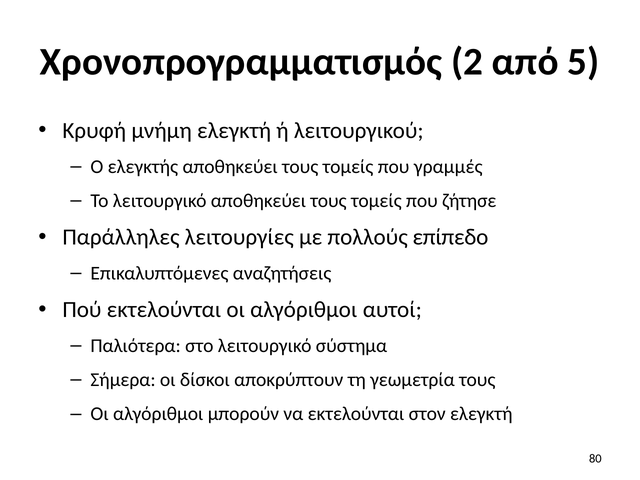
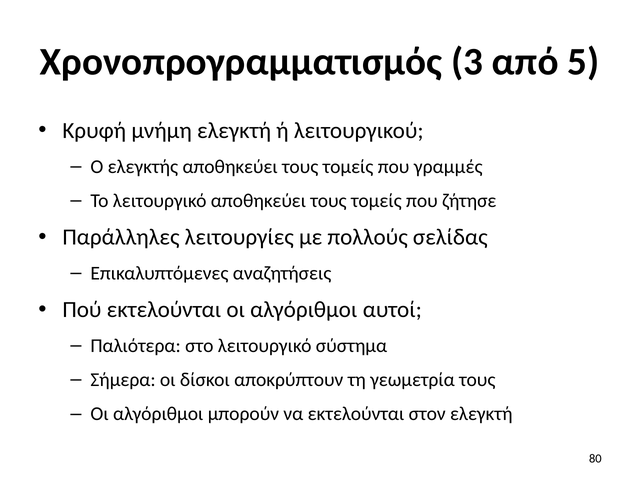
2: 2 -> 3
επίπεδο: επίπεδο -> σελίδας
